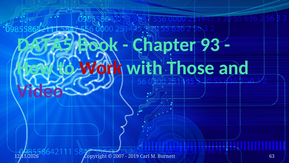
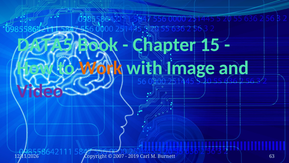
93: 93 -> 15
Work colour: red -> orange
Those: Those -> Image
